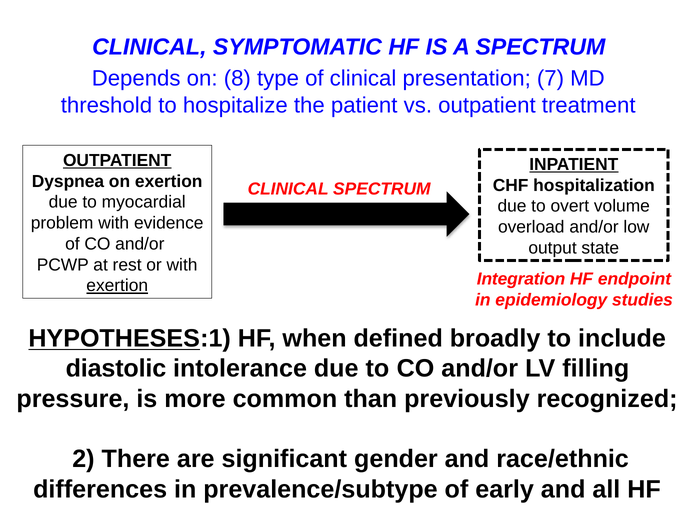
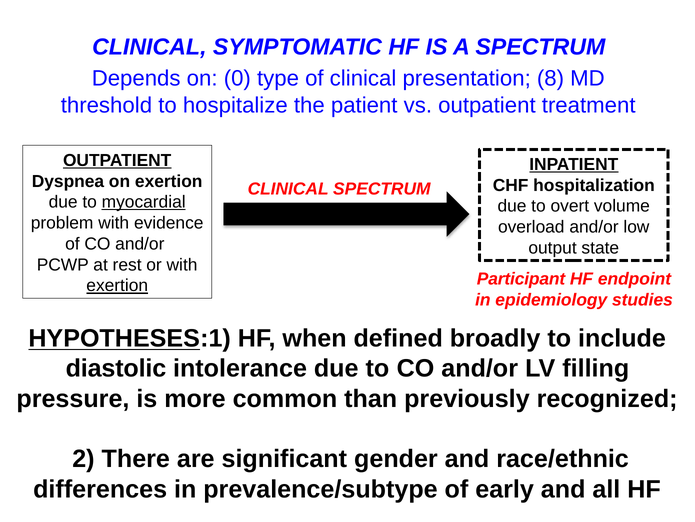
8: 8 -> 0
7: 7 -> 8
myocardial underline: none -> present
Integration: Integration -> Participant
